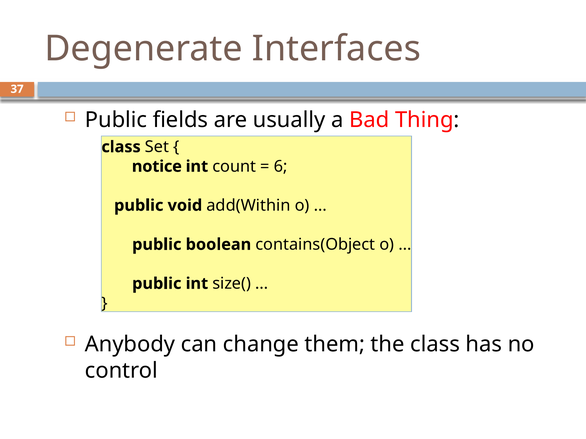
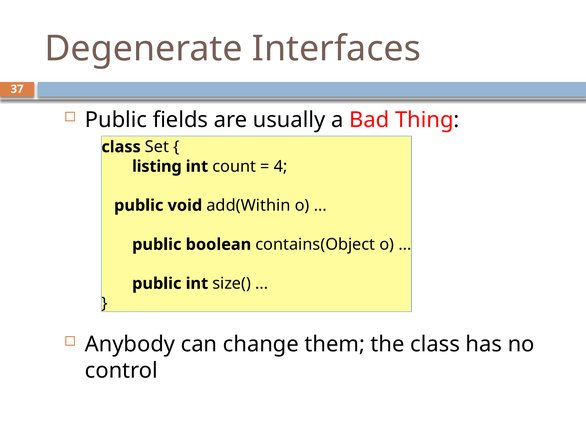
notice: notice -> listing
6: 6 -> 4
